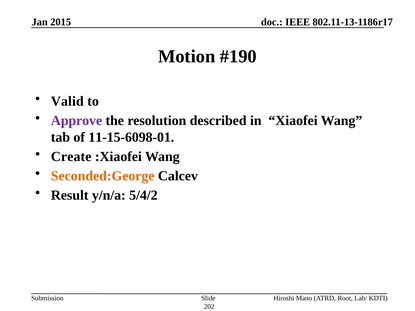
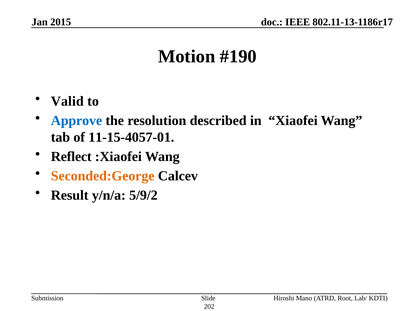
Approve colour: purple -> blue
11-15-6098-01: 11-15-6098-01 -> 11-15-4057-01
Create: Create -> Reflect
5/4/2: 5/4/2 -> 5/9/2
